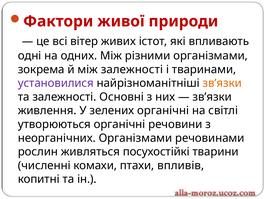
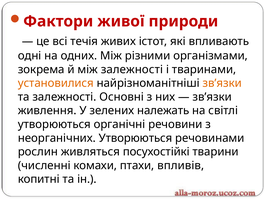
вітер: вітер -> течія
установилися colour: purple -> orange
зелених органічні: органічні -> належать
неорганічних Організмами: Організмами -> Утворюються
